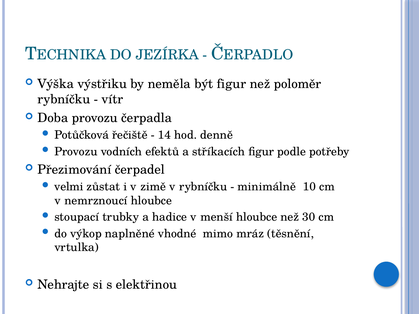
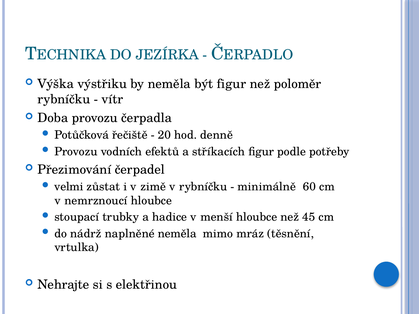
14: 14 -> 20
10: 10 -> 60
30: 30 -> 45
výkop: výkop -> nádrž
naplněné vhodné: vhodné -> neměla
